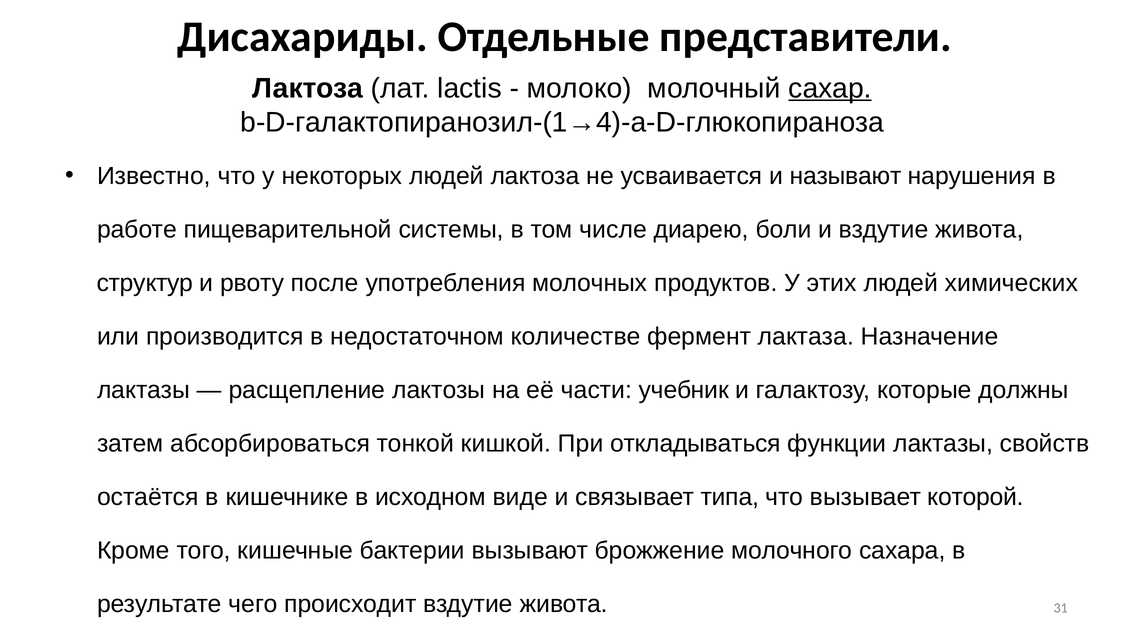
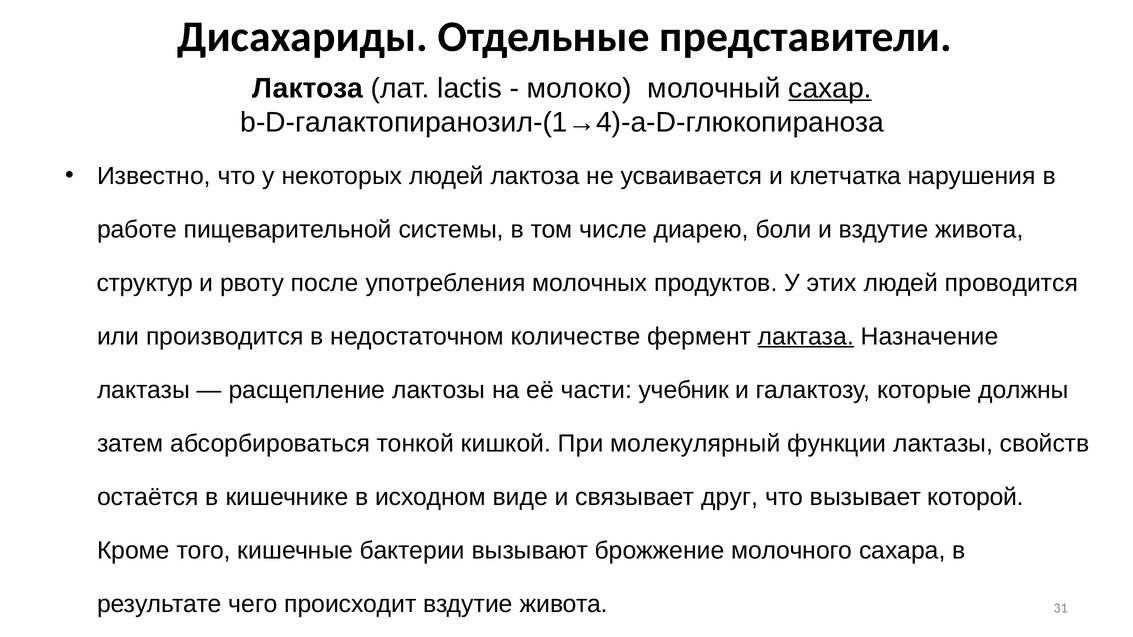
называют: называют -> клетчатка
химических: химических -> проводится
лактаза underline: none -> present
откладываться: откладываться -> молекулярный
типа: типа -> друг
